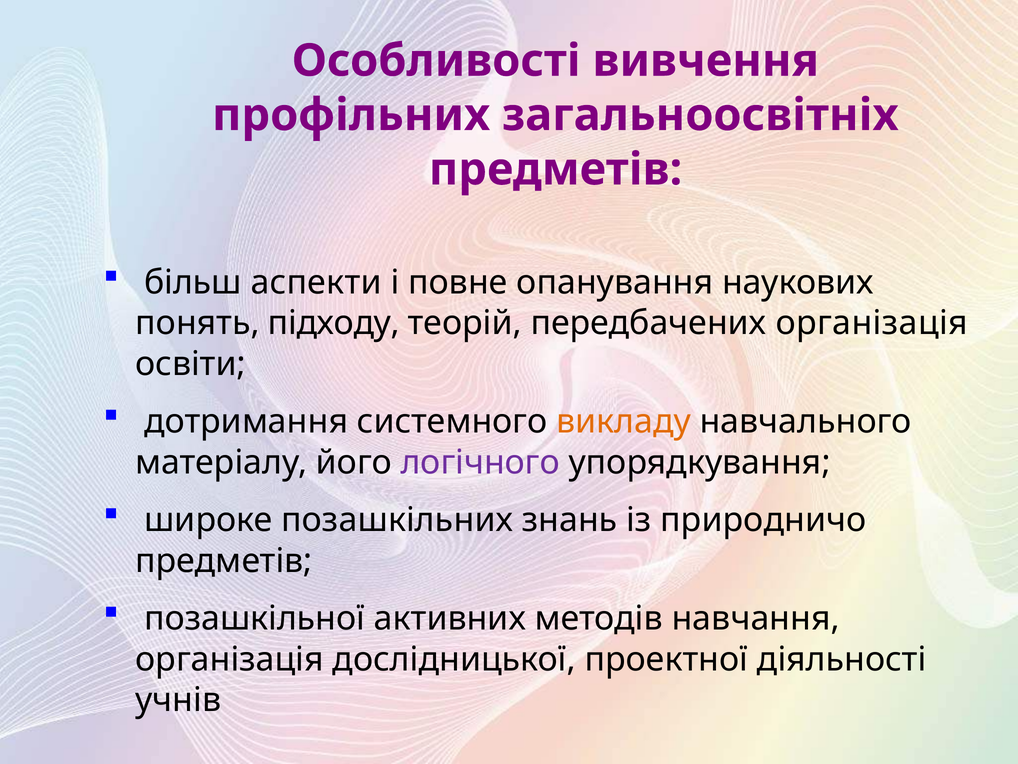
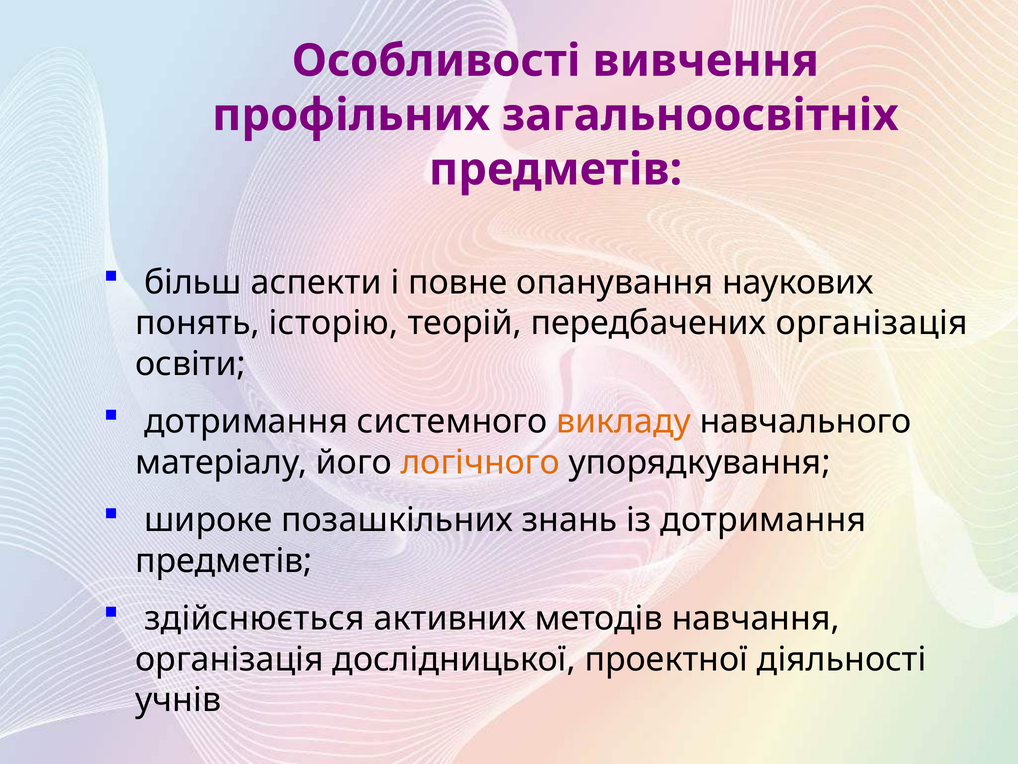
підходу: підходу -> історію
логічного colour: purple -> orange
із природничо: природничо -> дотримання
позашкільної: позашкільної -> здійснюється
